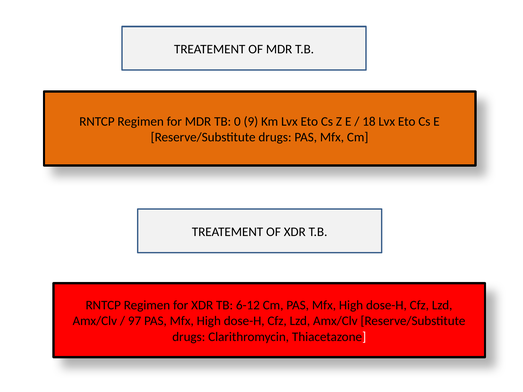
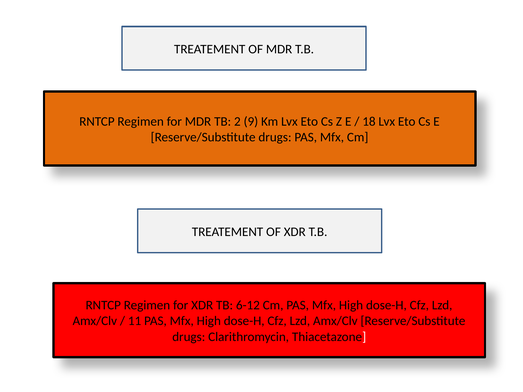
0: 0 -> 2
97: 97 -> 11
